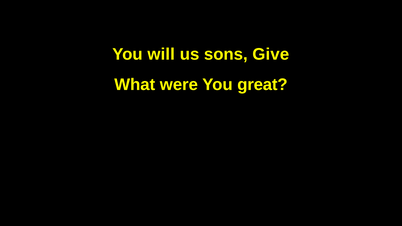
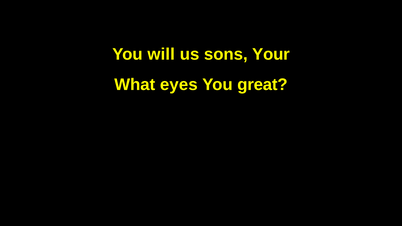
Give: Give -> Your
were: were -> eyes
